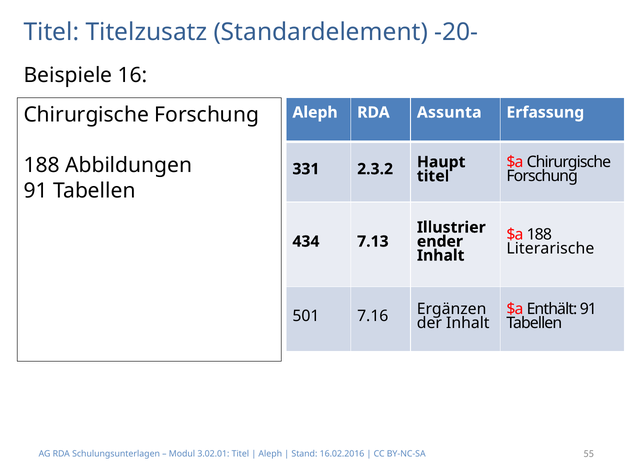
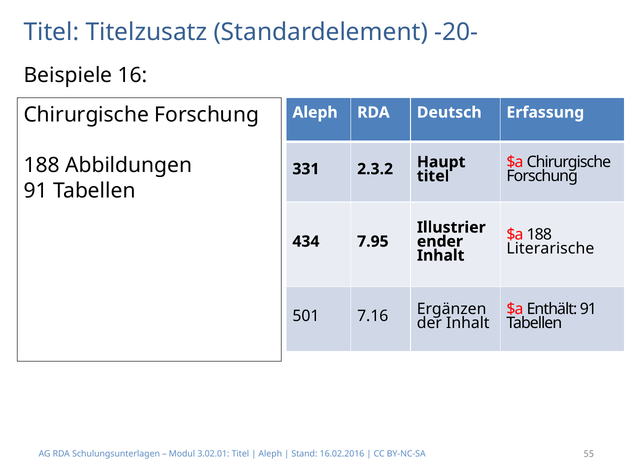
Assunta: Assunta -> Deutsch
7.13: 7.13 -> 7.95
